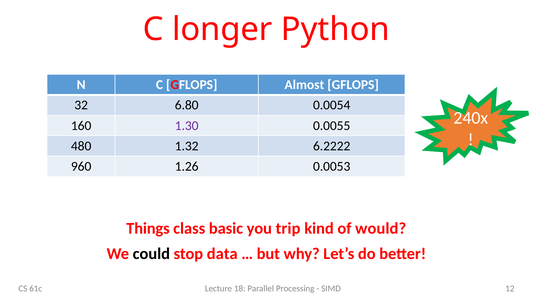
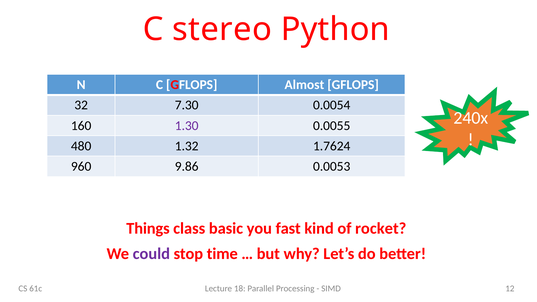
longer: longer -> stereo
6.80: 6.80 -> 7.30
6.2222: 6.2222 -> 1.7624
1.26: 1.26 -> 9.86
trip: trip -> fast
would: would -> rocket
could colour: black -> purple
data: data -> time
